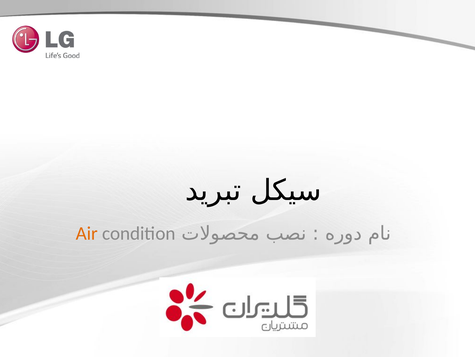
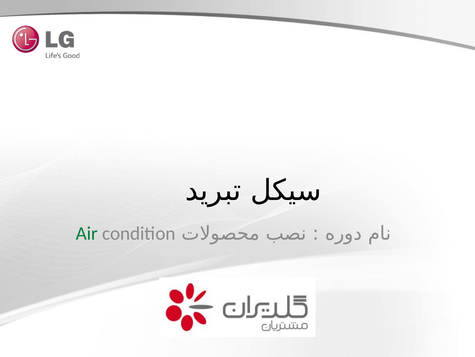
Air colour: orange -> green
